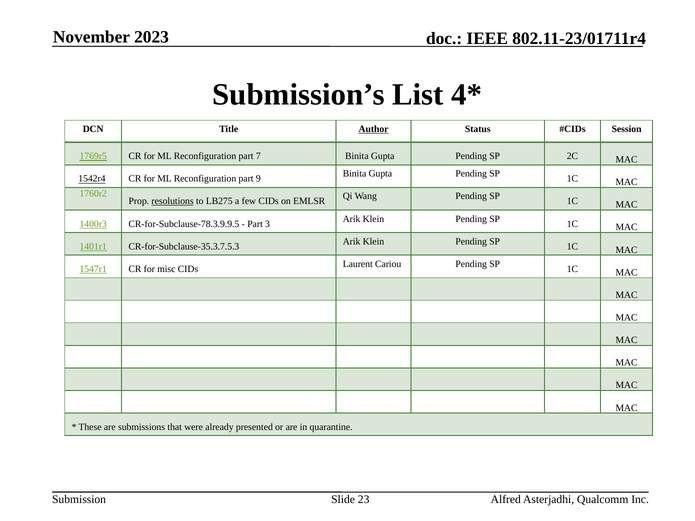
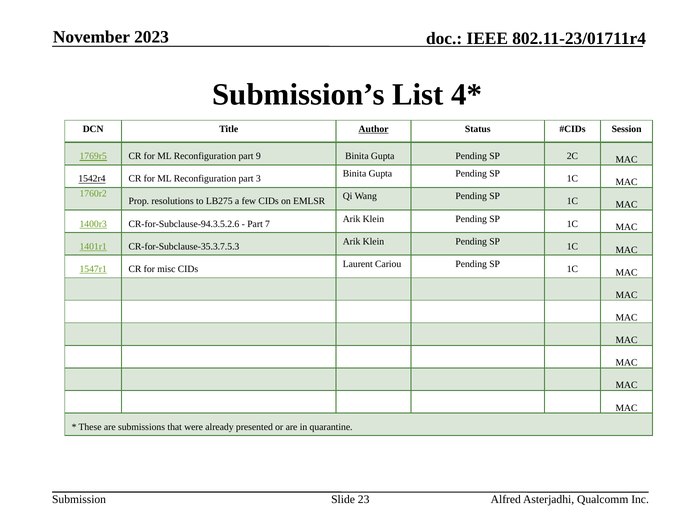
7: 7 -> 9
9: 9 -> 3
resolutions underline: present -> none
CR-for-Subclause-78.3.9.9.5: CR-for-Subclause-78.3.9.9.5 -> CR-for-Subclause-94.3.5.2.6
3: 3 -> 7
